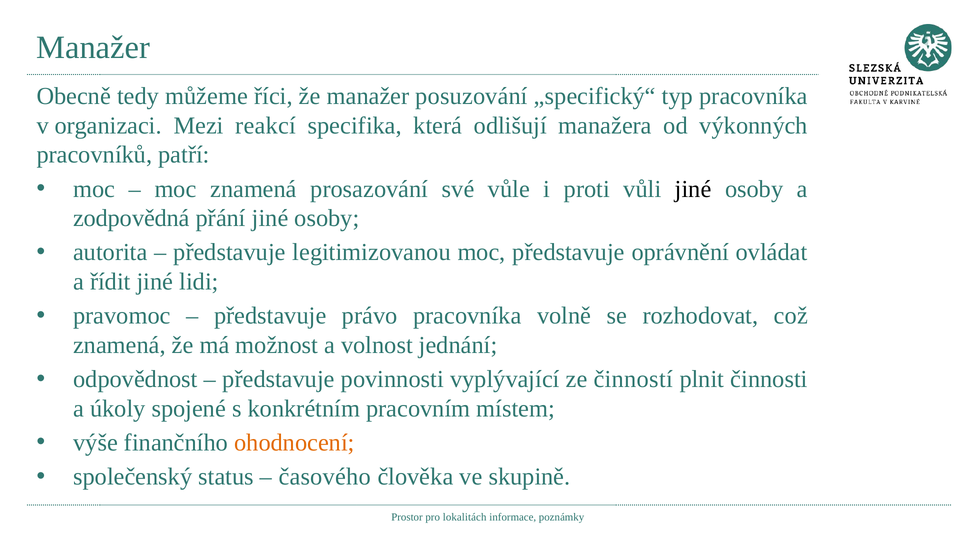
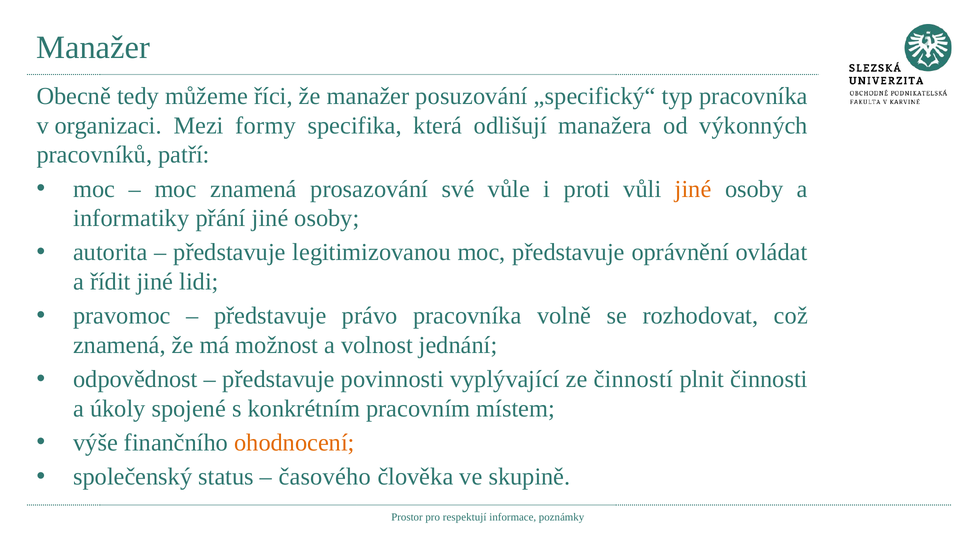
reakcí: reakcí -> formy
jiné at (693, 189) colour: black -> orange
zodpovědná: zodpovědná -> informatiky
lokalitách: lokalitách -> respektují
